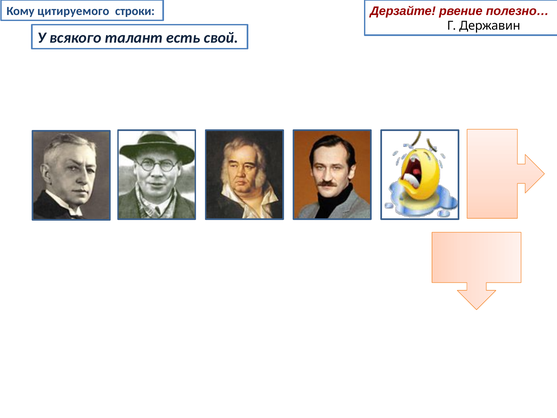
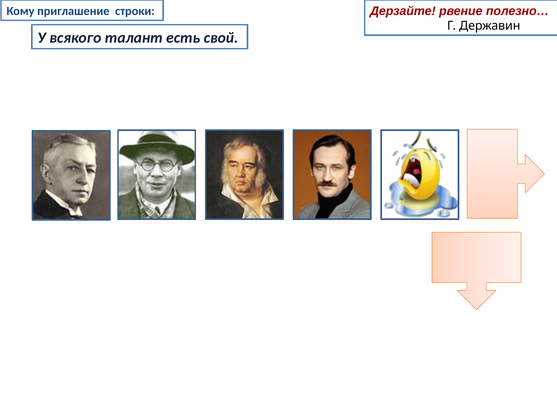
цитируемого: цитируемого -> приглашение
